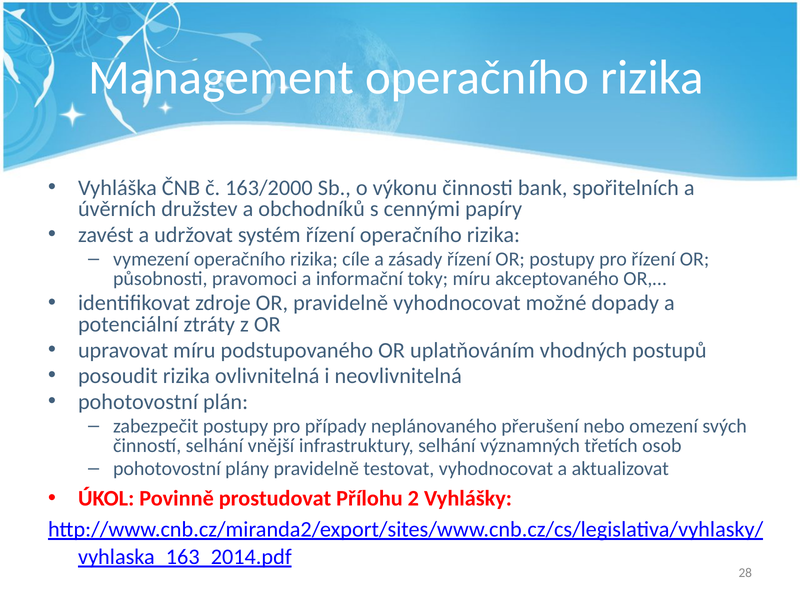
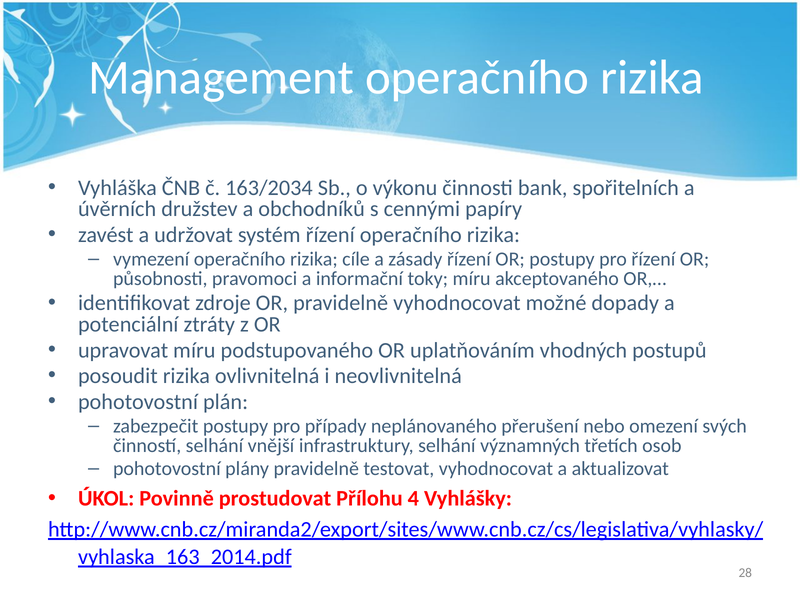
163/2000: 163/2000 -> 163/2034
2: 2 -> 4
